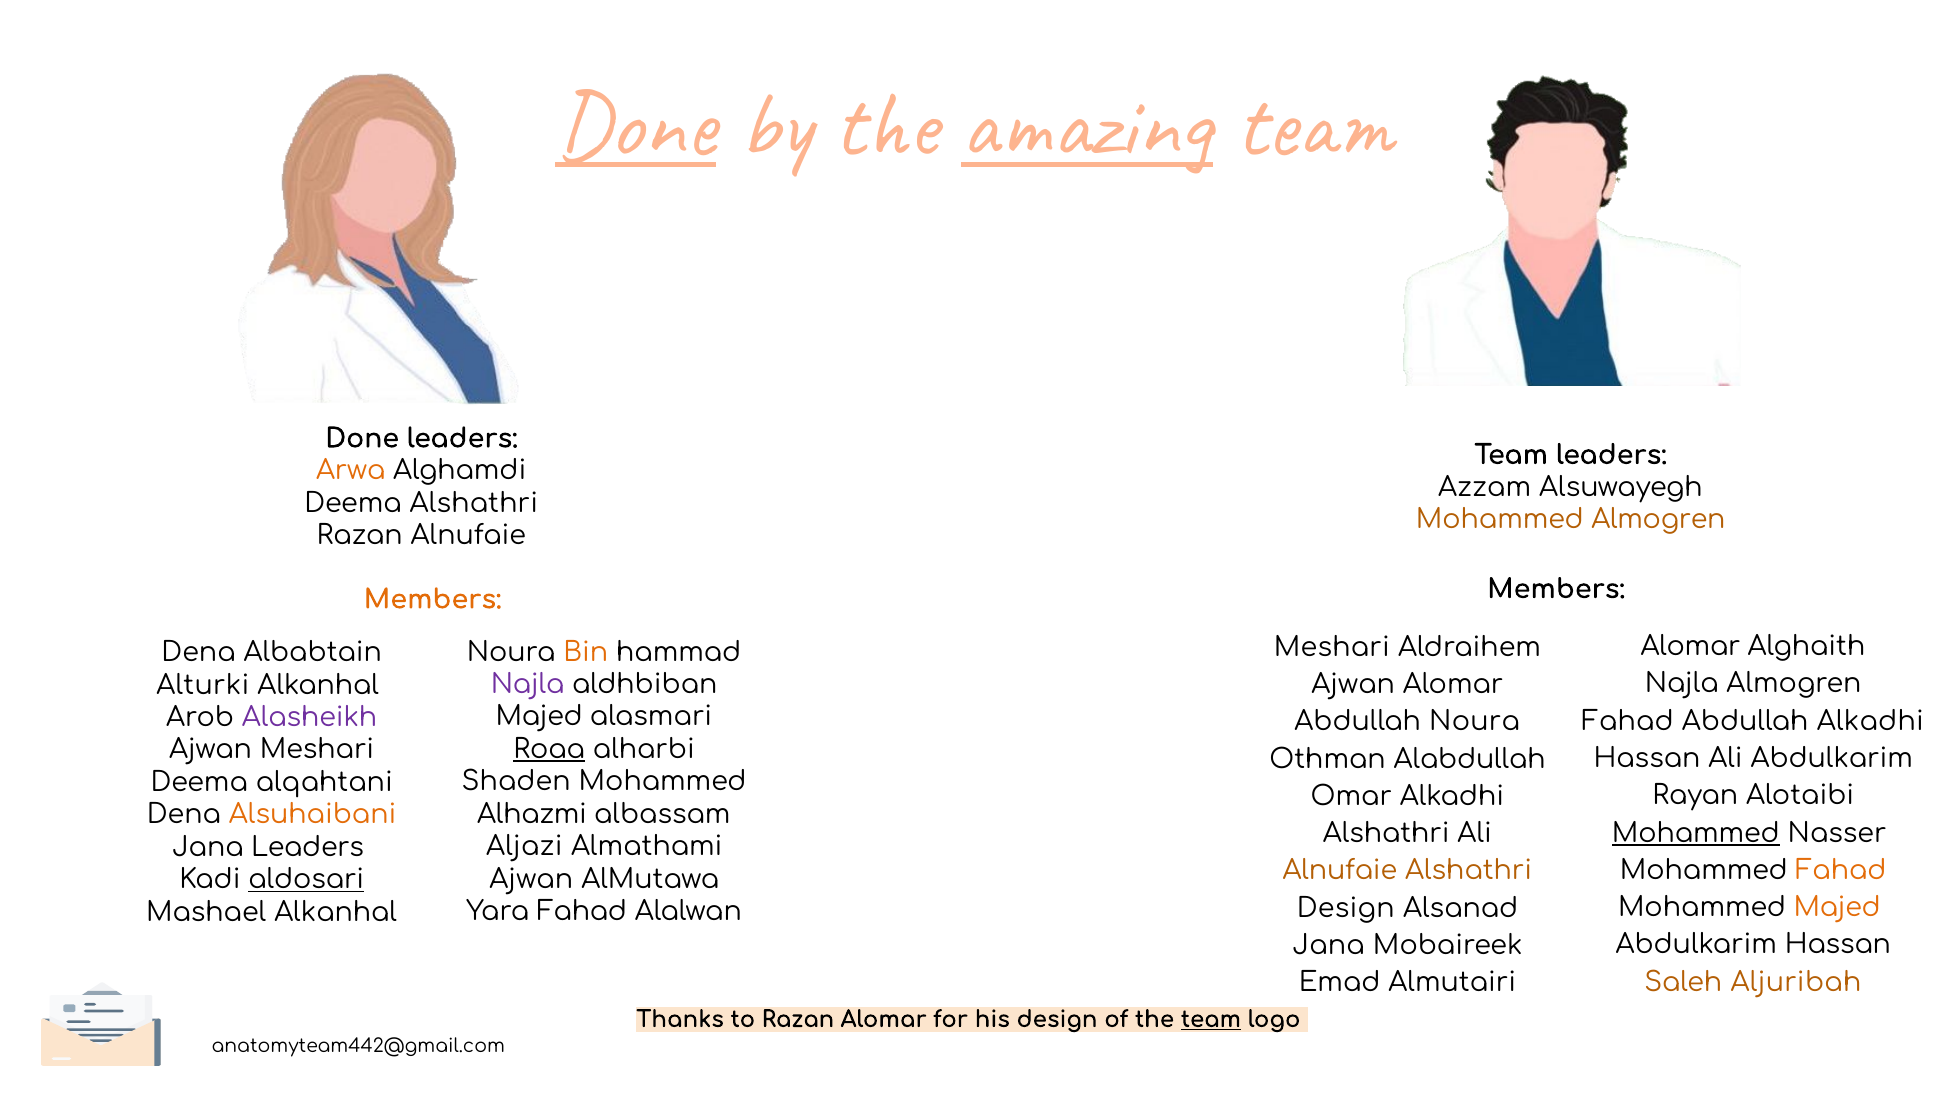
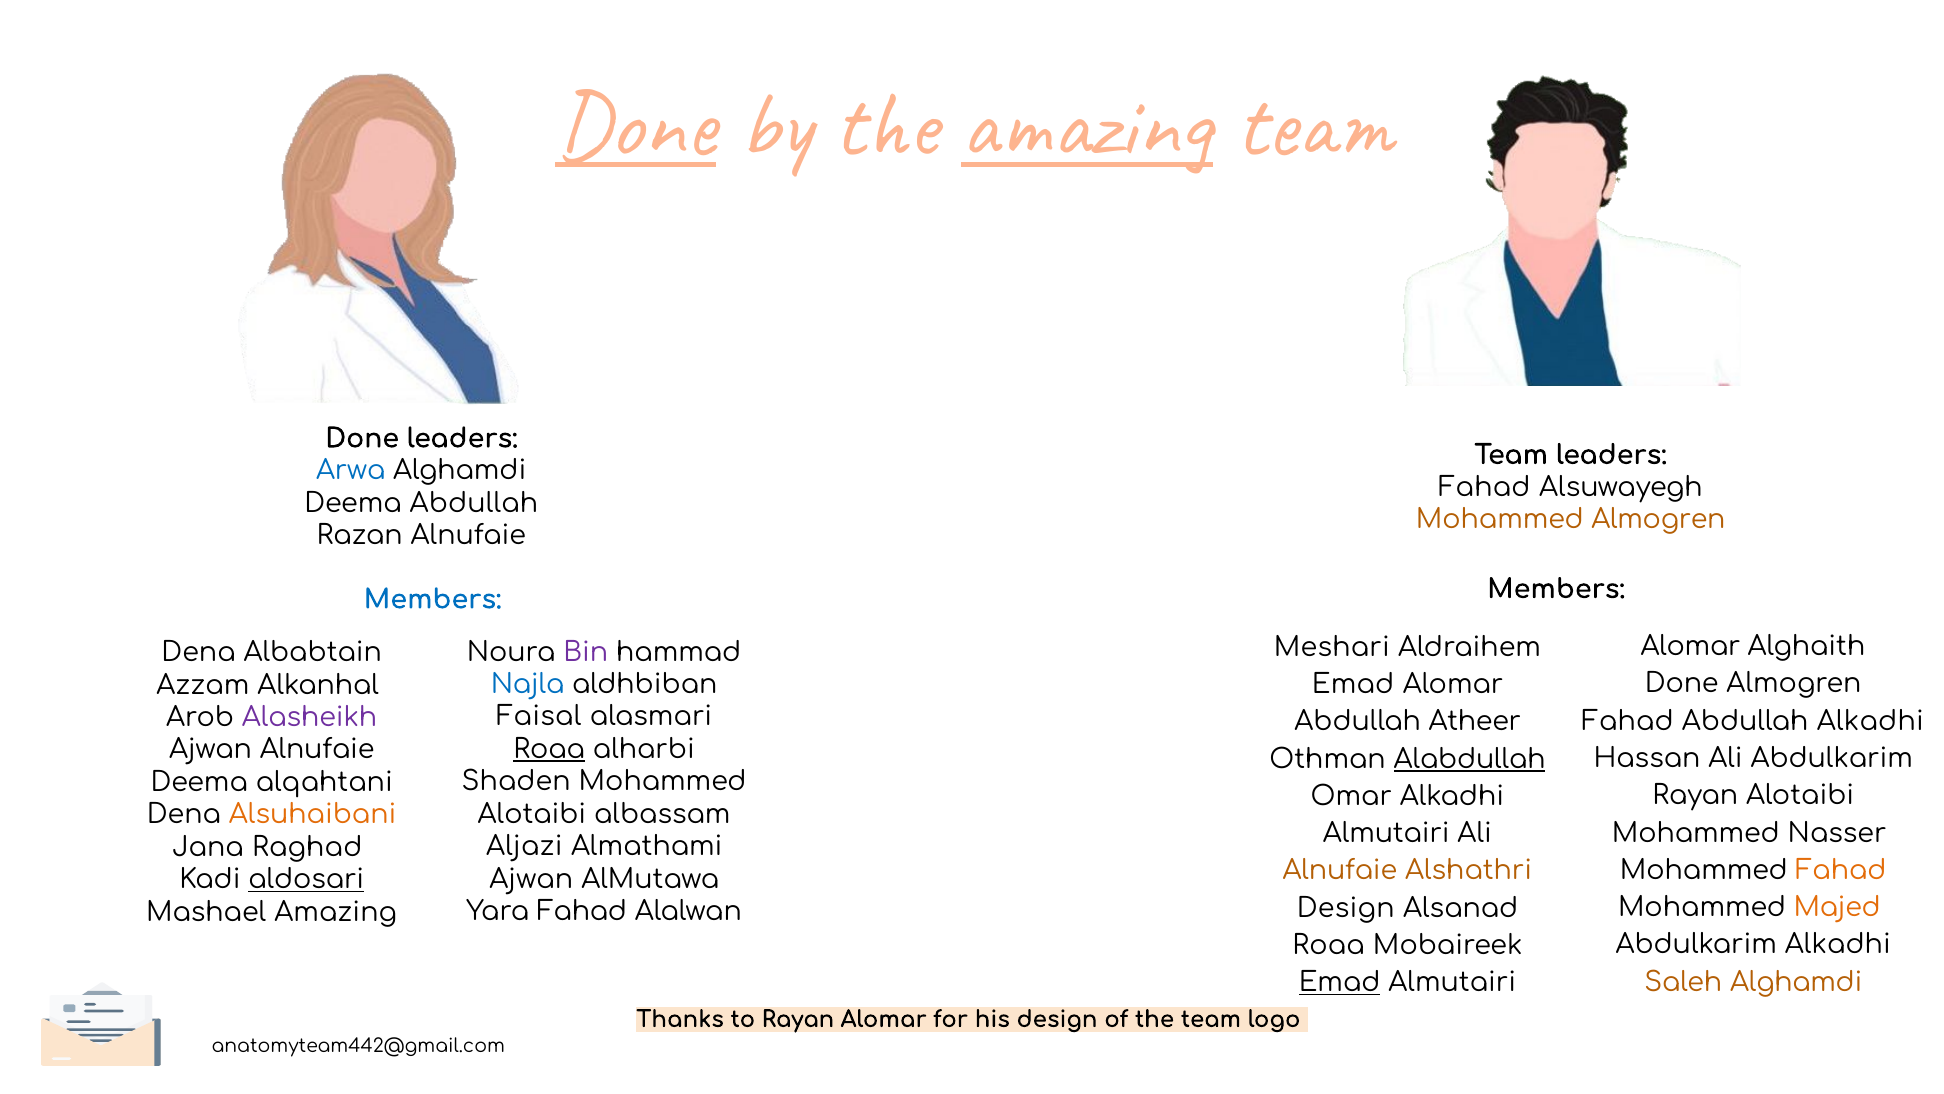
Arwa colour: orange -> blue
Azzam at (1485, 487): Azzam -> Fahad
Deema Alshathri: Alshathri -> Abdullah
Members at (433, 599) colour: orange -> blue
Bin colour: orange -> purple
Najla at (1682, 684): Najla -> Done
Najla at (528, 684) colour: purple -> blue
Ajwan at (1353, 684): Ajwan -> Emad
Alturki: Alturki -> Azzam
Majed at (539, 717): Majed -> Faisal
Abdullah Noura: Noura -> Atheer
Ajwan Meshari: Meshari -> Alnufaie
Alabdullah underline: none -> present
Alhazmi at (532, 814): Alhazmi -> Alotaibi
Mohammed at (1696, 833) underline: present -> none
Alshathri at (1386, 833): Alshathri -> Almutairi
Jana Leaders: Leaders -> Raghad
Mashael Alkanhal: Alkanhal -> Amazing
Abdulkarim Hassan: Hassan -> Alkadhi
Jana at (1329, 945): Jana -> Roaa
Saleh Aljuribah: Aljuribah -> Alghamdi
Emad at (1340, 982) underline: none -> present
to Razan: Razan -> Rayan
team at (1211, 1019) underline: present -> none
